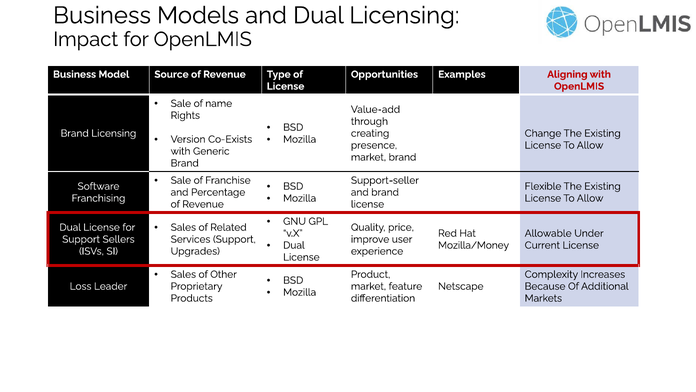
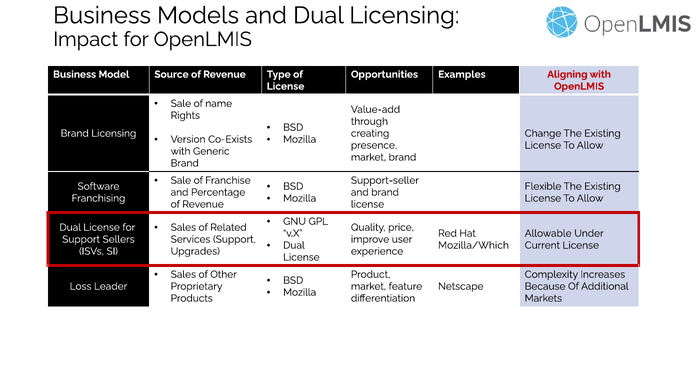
Mozilla/Money: Mozilla/Money -> Mozilla/Which
